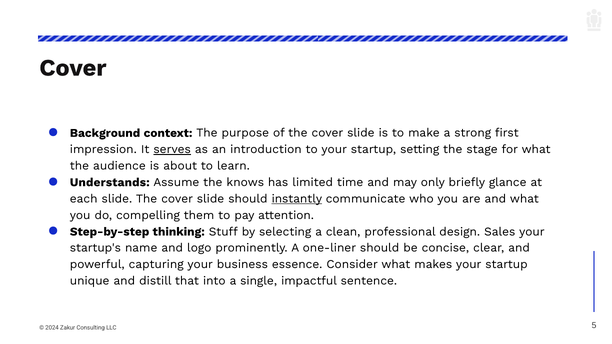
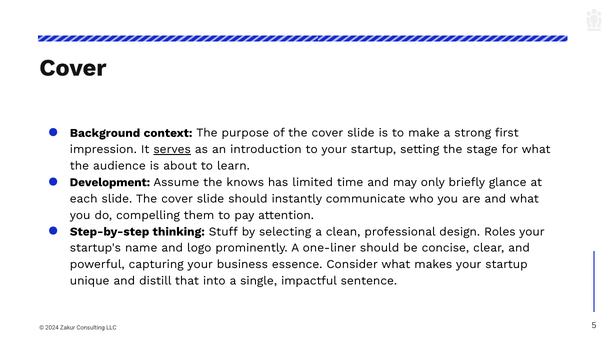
Understands: Understands -> Development
instantly underline: present -> none
Sales: Sales -> Roles
